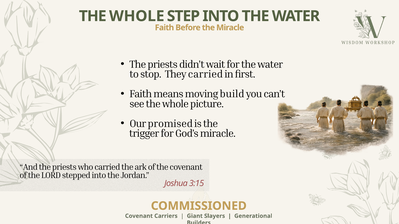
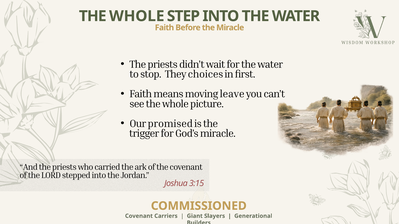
They carried: carried -> choices
build: build -> leave
